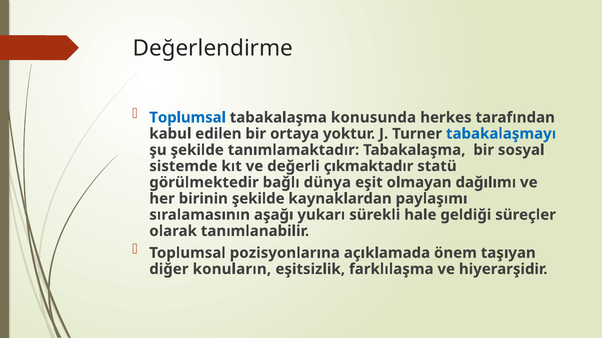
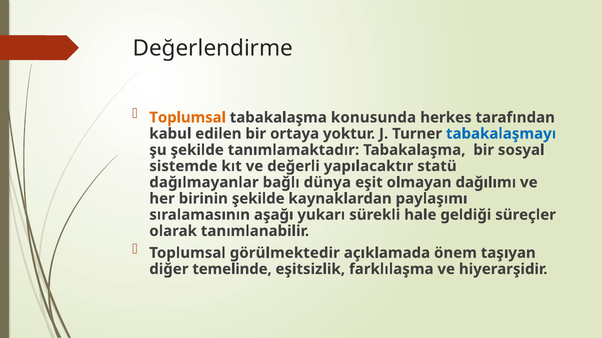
Toplumsal at (188, 118) colour: blue -> orange
çıkmaktadır: çıkmaktadır -> yapılacaktır
görülmektedir: görülmektedir -> dağılmayanlar
pozisyonlarına: pozisyonlarına -> görülmektedir
konuların: konuların -> temelinde
